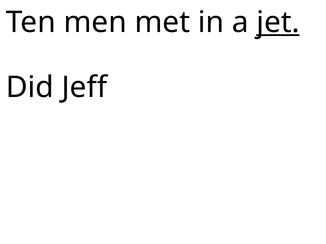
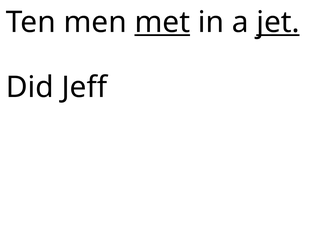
met underline: none -> present
